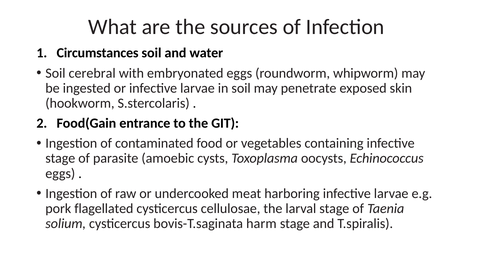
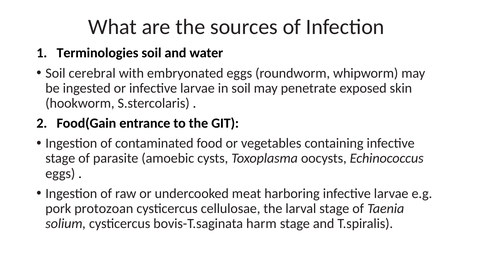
Circumstances: Circumstances -> Terminologies
flagellated: flagellated -> protozoan
